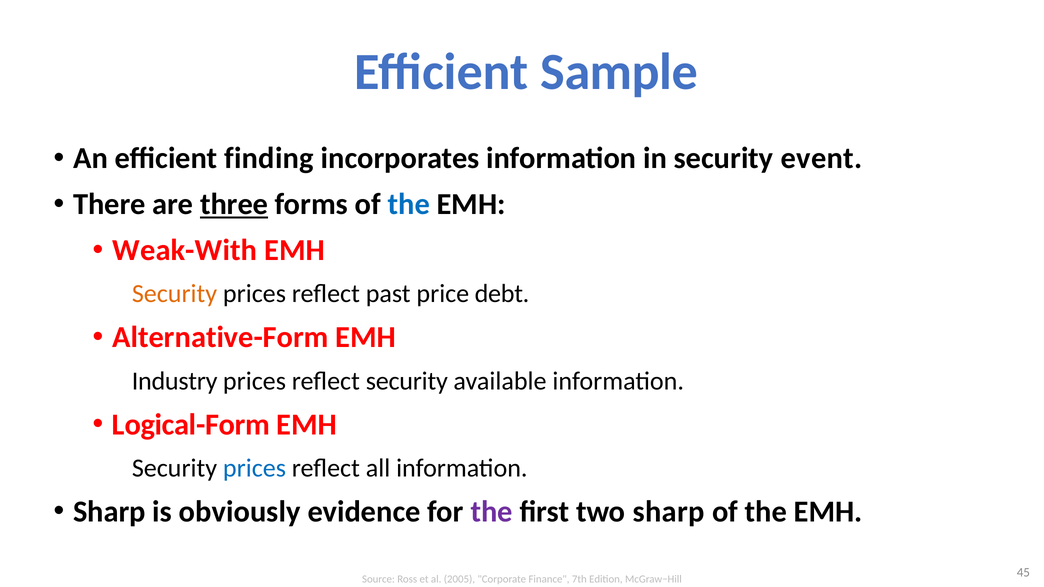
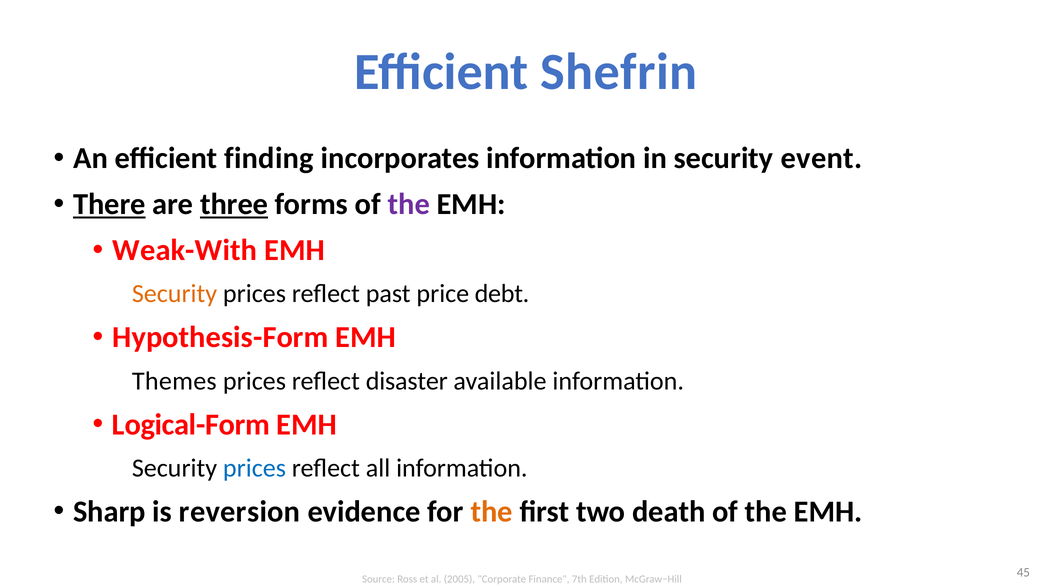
Sample: Sample -> Shefrin
There underline: none -> present
the at (409, 204) colour: blue -> purple
Alternative-Form: Alternative-Form -> Hypothesis-Form
Industry: Industry -> Themes
reflect security: security -> disaster
obviously: obviously -> reversion
the at (492, 512) colour: purple -> orange
two sharp: sharp -> death
